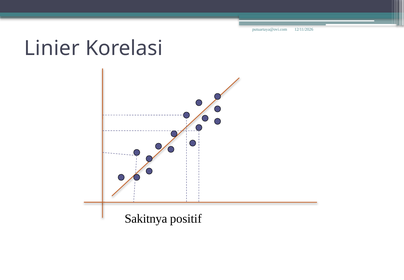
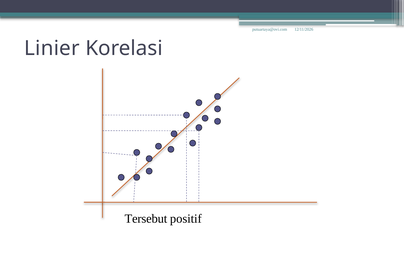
Sakitnya: Sakitnya -> Tersebut
